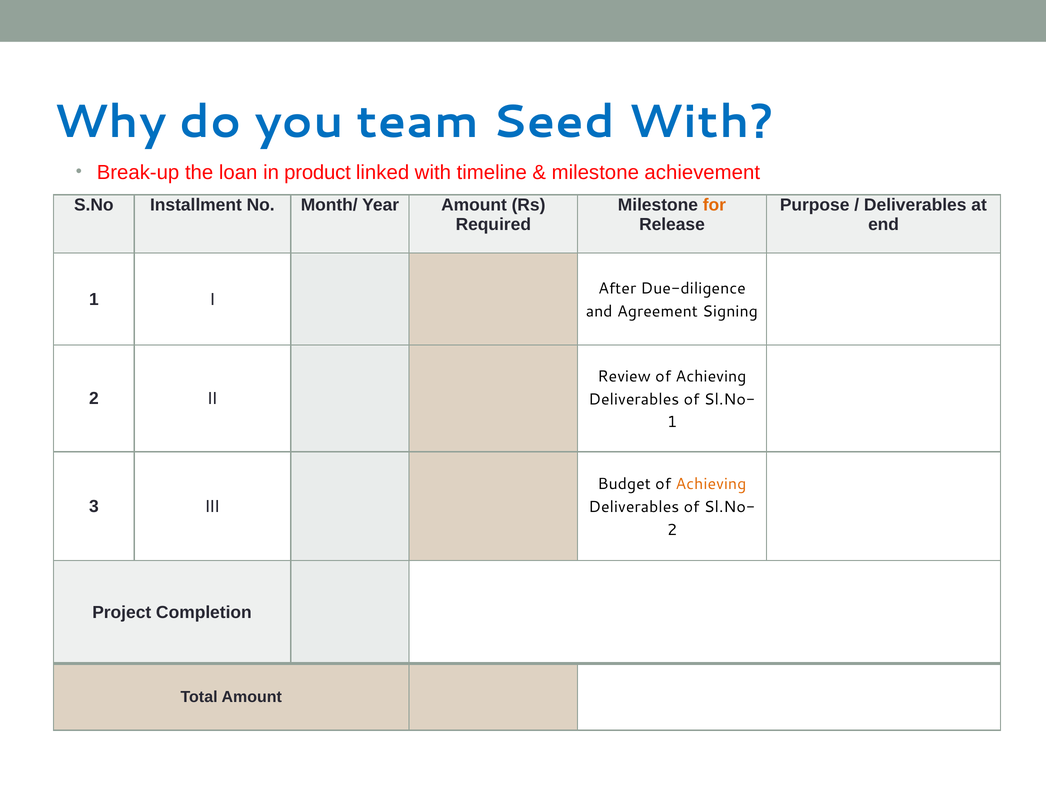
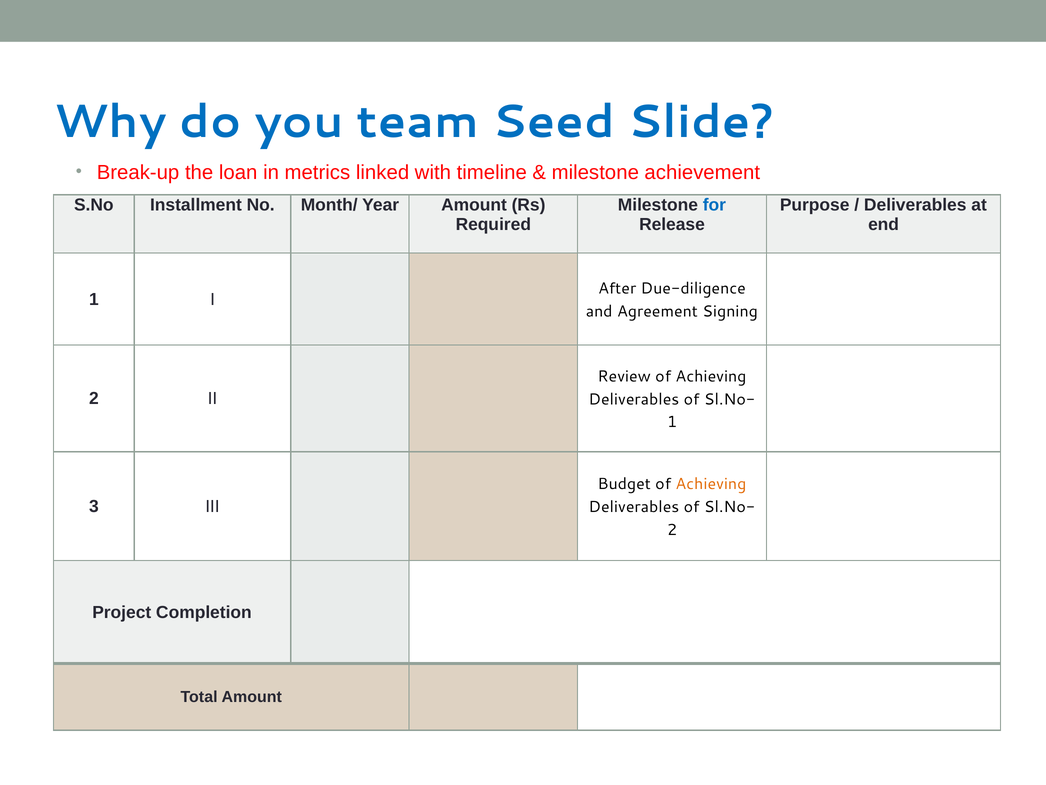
Seed With: With -> Slide
product: product -> metrics
for colour: orange -> blue
